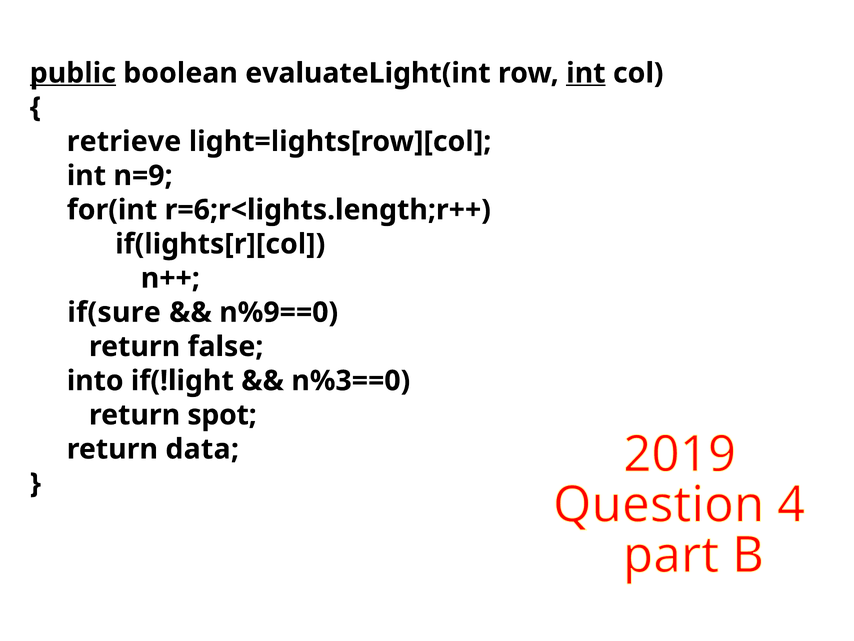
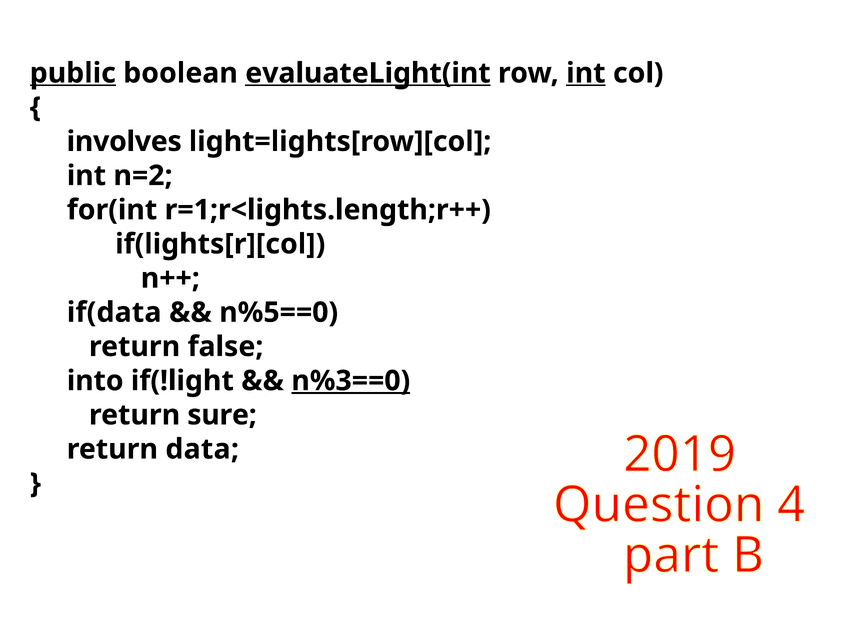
evaluateLight(int underline: none -> present
retrieve: retrieve -> involves
n=9: n=9 -> n=2
r=6;r<lights.length;r++: r=6;r<lights.length;r++ -> r=1;r<lights.length;r++
if(sure: if(sure -> if(data
n%9==0: n%9==0 -> n%5==0
n%3==0 underline: none -> present
spot: spot -> sure
